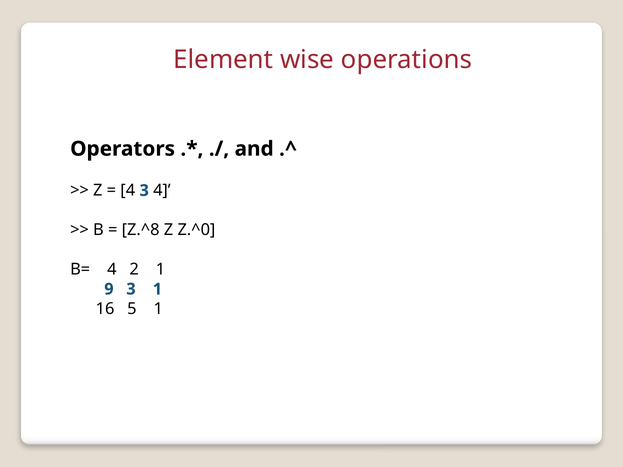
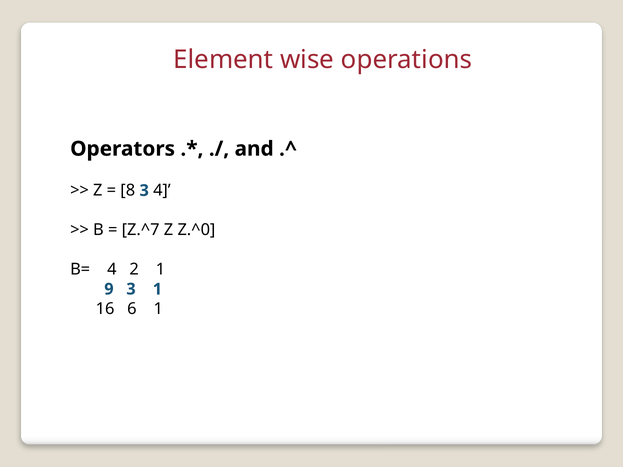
4 at (128, 191): 4 -> 8
Z.^8: Z.^8 -> Z.^7
5: 5 -> 6
